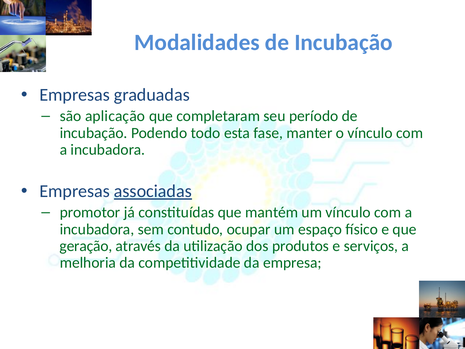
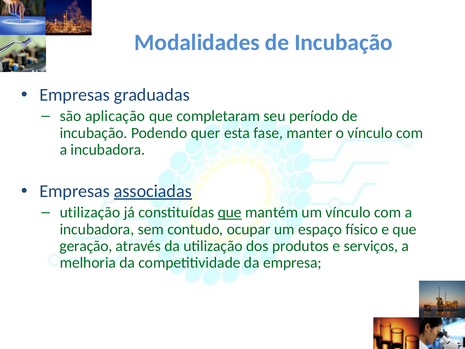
todo: todo -> quer
promotor at (90, 212): promotor -> utilização
que at (230, 212) underline: none -> present
